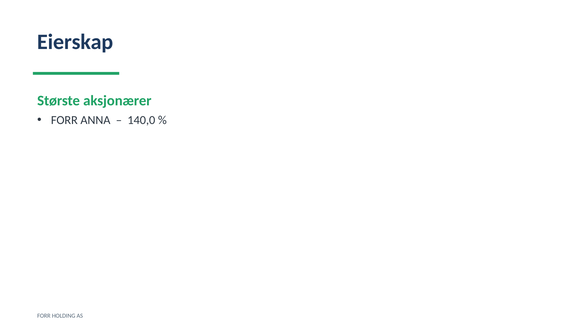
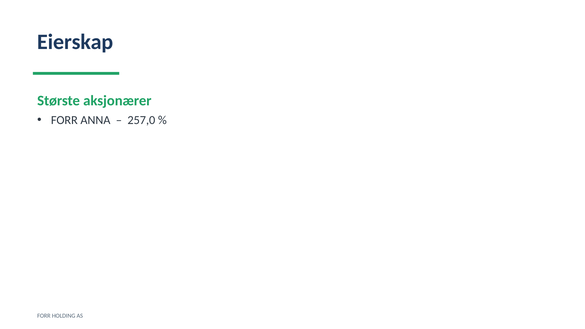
140,0: 140,0 -> 257,0
